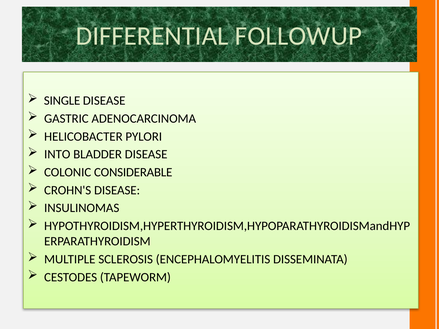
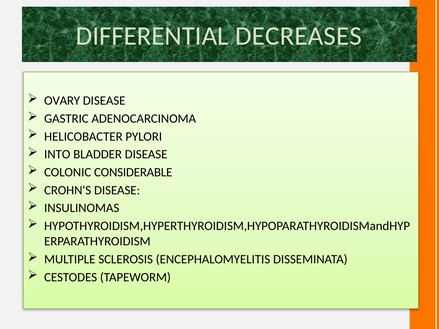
FOLLOWUP: FOLLOWUP -> DECREASES
SINGLE: SINGLE -> OVARY
